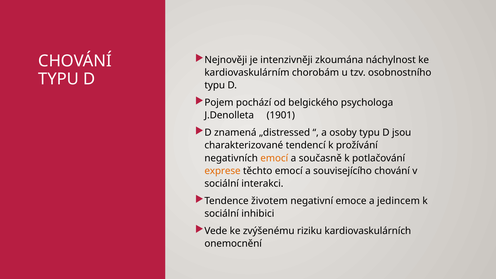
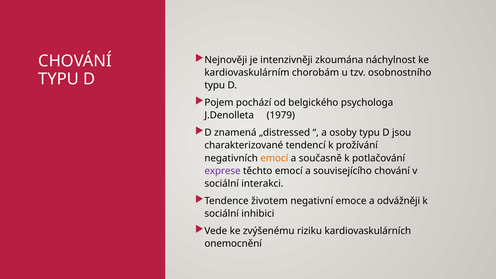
1901: 1901 -> 1979
exprese colour: orange -> purple
jedincem: jedincem -> odvážněji
